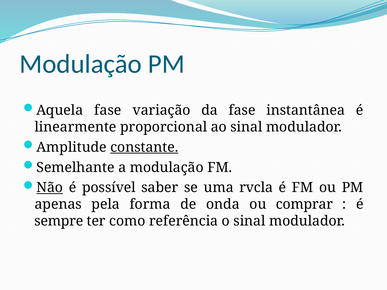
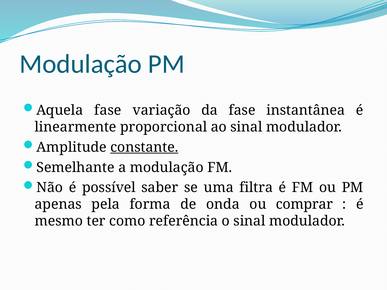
Não underline: present -> none
rvcla: rvcla -> filtra
sempre: sempre -> mesmo
